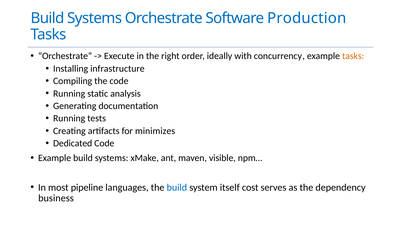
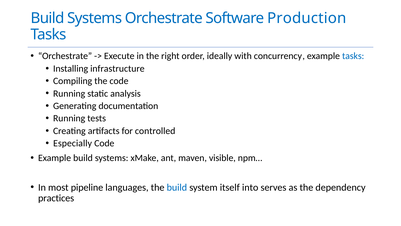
tasks at (353, 56) colour: orange -> blue
minimizes: minimizes -> controlled
Dedicated: Dedicated -> Especially
cost: cost -> into
business: business -> practices
